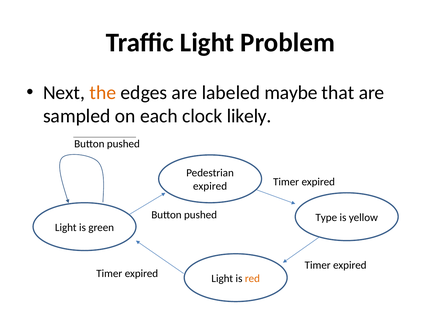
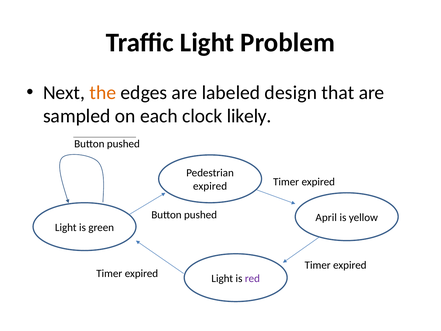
maybe: maybe -> design
Type: Type -> April
red colour: orange -> purple
